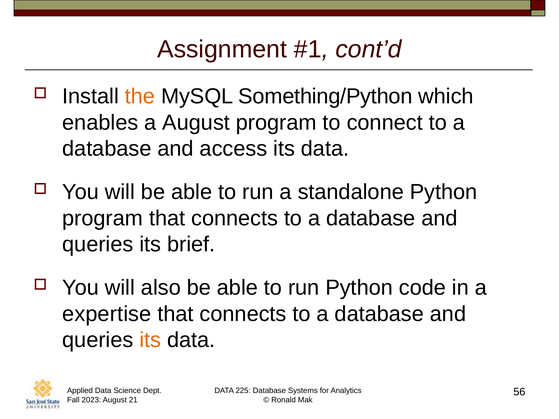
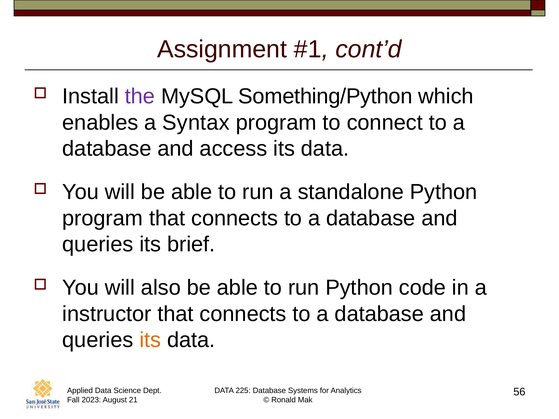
the colour: orange -> purple
a August: August -> Syntax
expertise: expertise -> instructor
